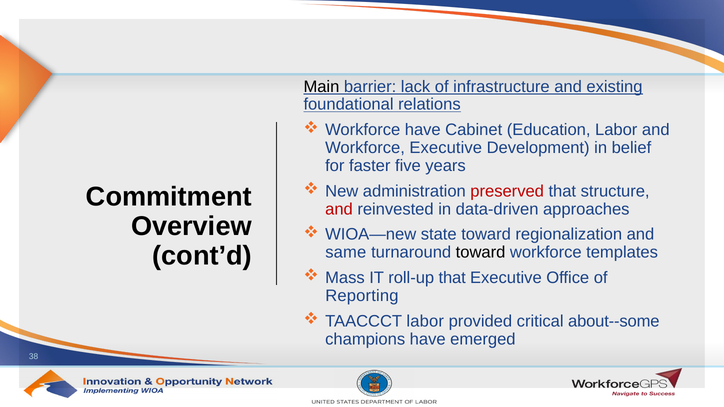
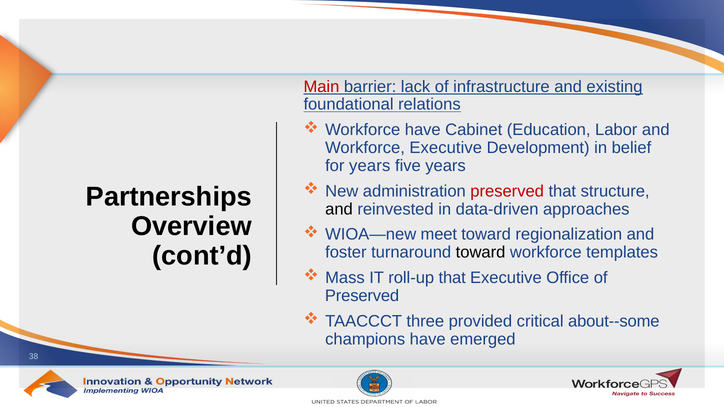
Main colour: black -> red
for faster: faster -> years
Commitment: Commitment -> Partnerships
and at (339, 209) colour: red -> black
state: state -> meet
same: same -> foster
Reporting at (362, 296): Reporting -> Preserved
TAACCCT labor: labor -> three
